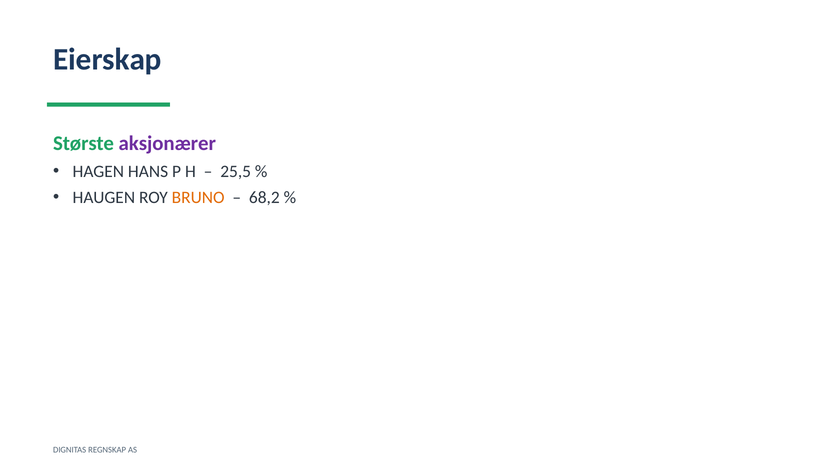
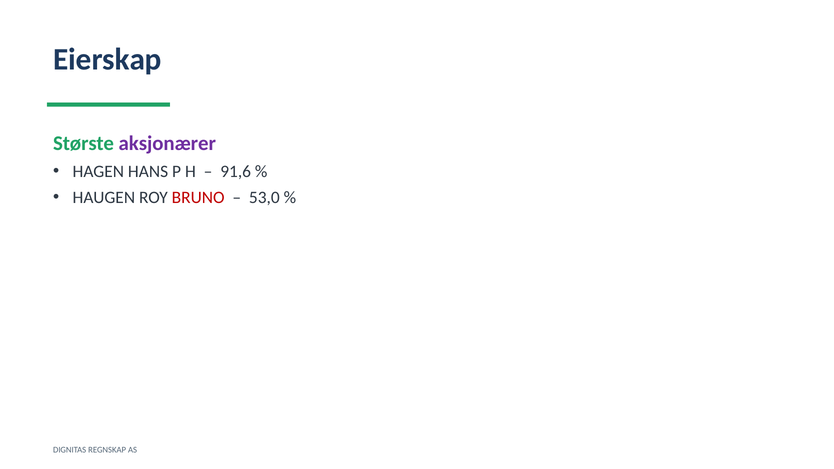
25,5: 25,5 -> 91,6
BRUNO colour: orange -> red
68,2: 68,2 -> 53,0
